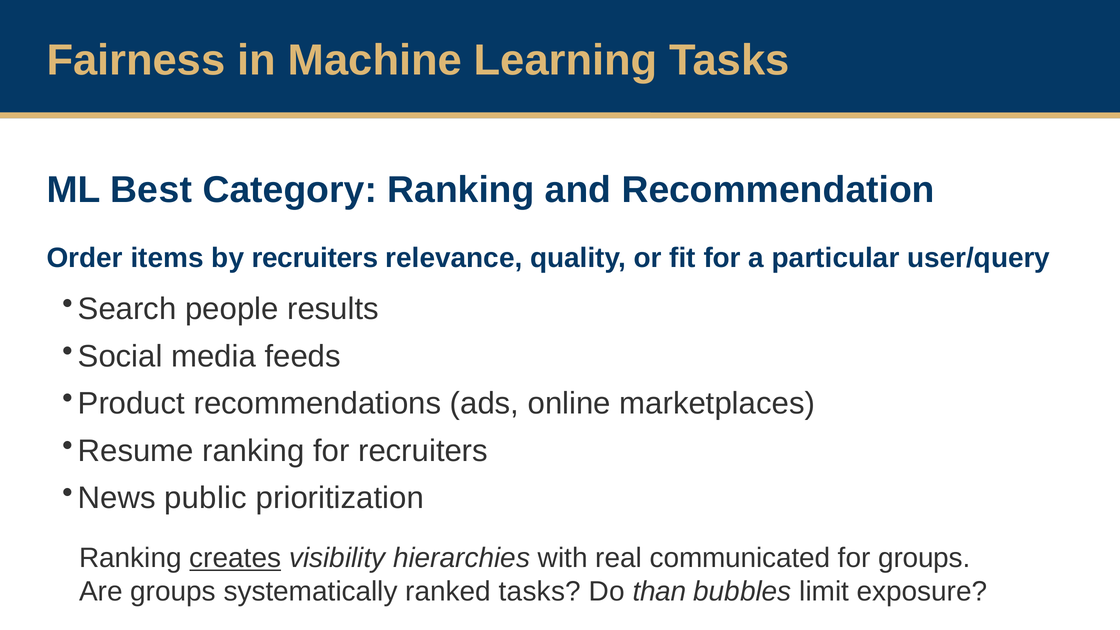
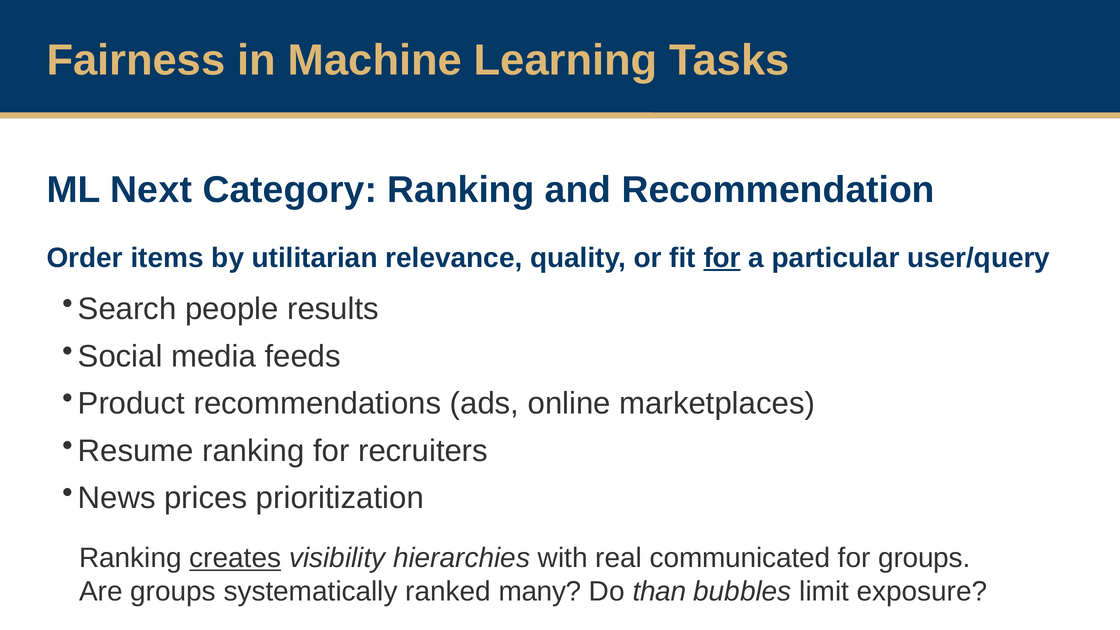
Best: Best -> Next
by recruiters: recruiters -> utilitarian
for at (722, 258) underline: none -> present
public: public -> prices
ranked tasks: tasks -> many
